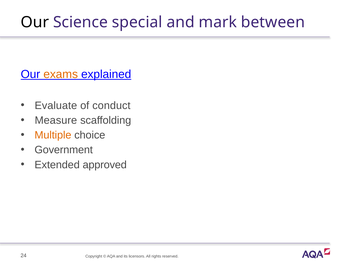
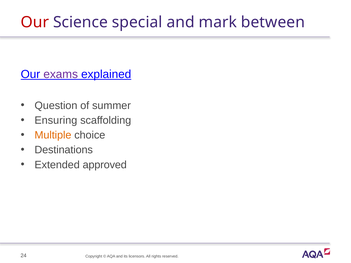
Our at (35, 22) colour: black -> red
exams colour: orange -> purple
Evaluate: Evaluate -> Question
conduct: conduct -> summer
Measure: Measure -> Ensuring
Government: Government -> Destinations
